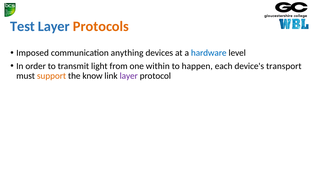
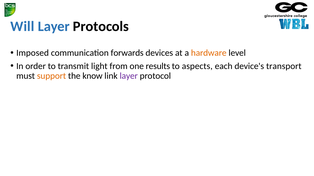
Test: Test -> Will
Protocols colour: orange -> black
anything: anything -> forwards
hardware colour: blue -> orange
within: within -> results
happen: happen -> aspects
